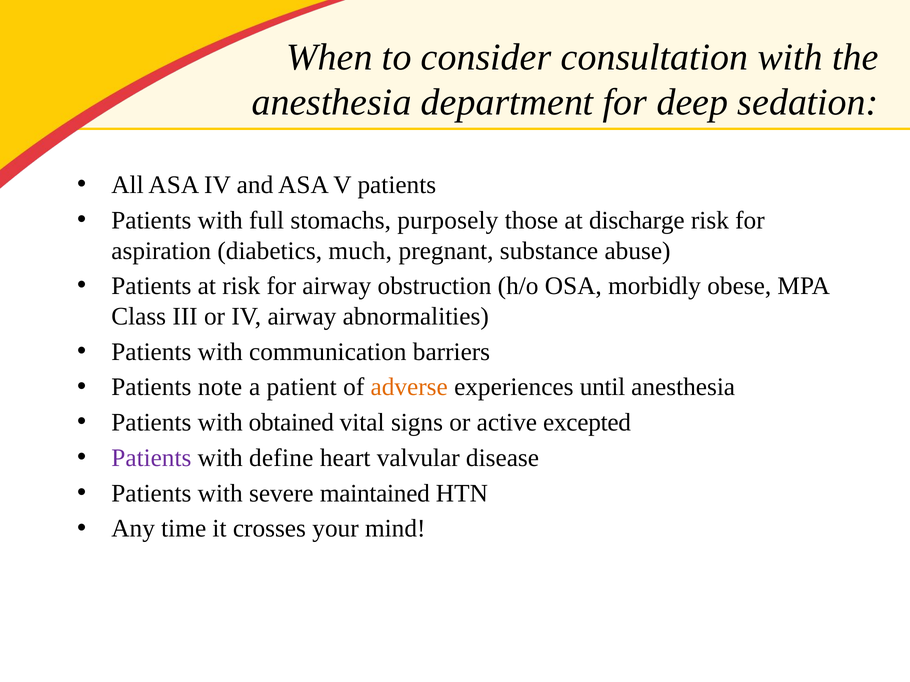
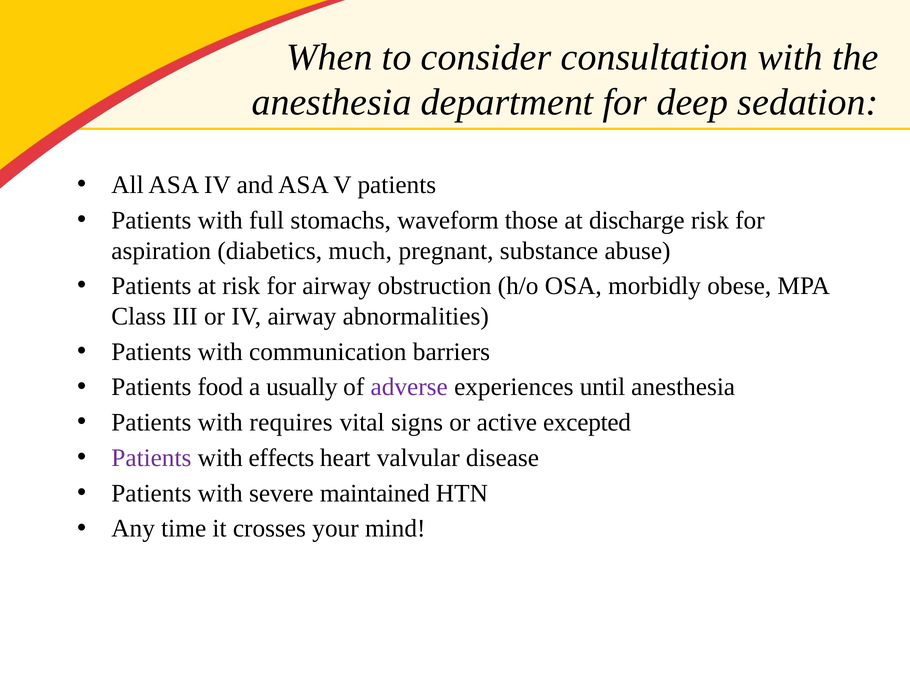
purposely: purposely -> waveform
note: note -> food
patient: patient -> usually
adverse colour: orange -> purple
obtained: obtained -> requires
define: define -> effects
